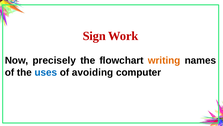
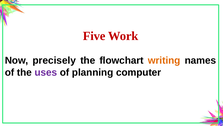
Sign: Sign -> Five
uses colour: blue -> purple
avoiding: avoiding -> planning
